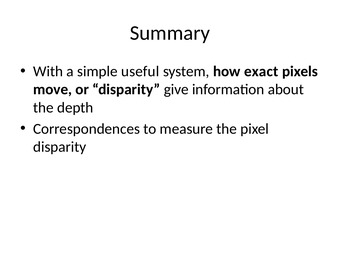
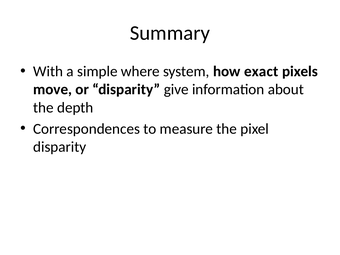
useful: useful -> where
